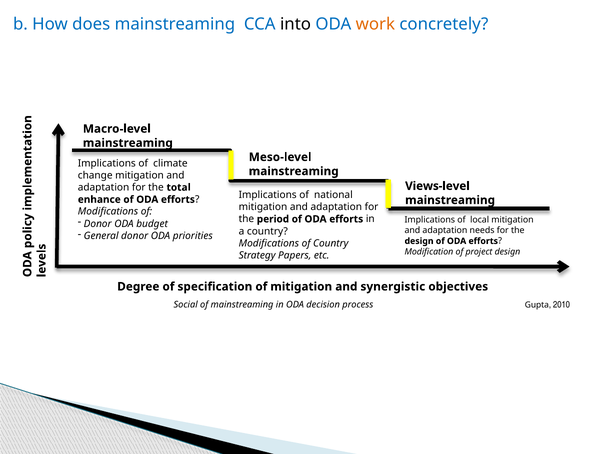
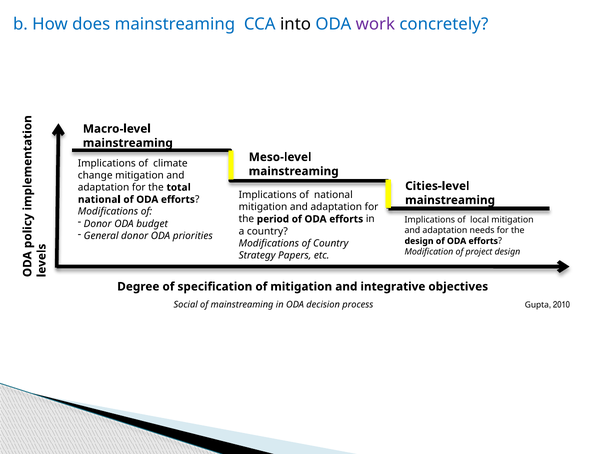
work colour: orange -> purple
Views-level: Views-level -> Cities-level
enhance at (99, 199): enhance -> national
synergistic: synergistic -> integrative
